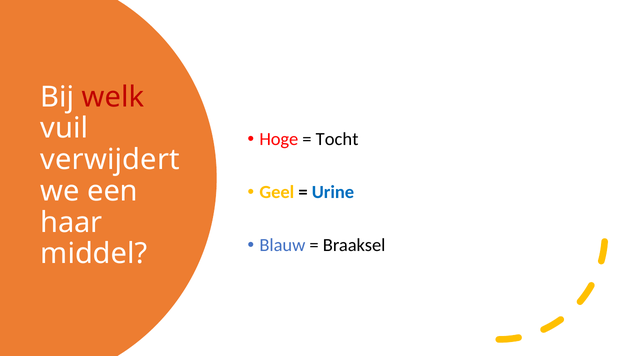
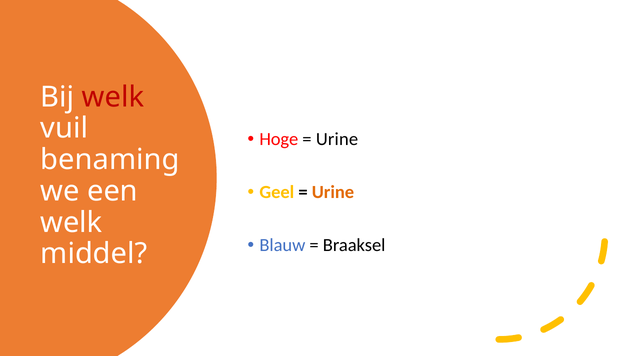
Tocht at (337, 139): Tocht -> Urine
verwijdert: verwijdert -> benaming
Urine at (333, 193) colour: blue -> orange
haar at (71, 223): haar -> welk
